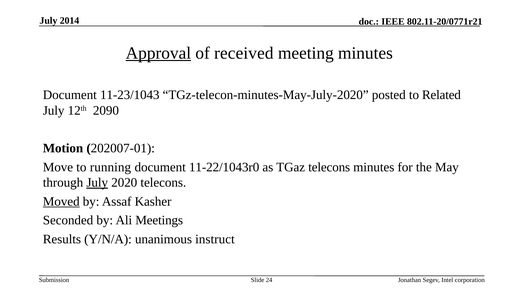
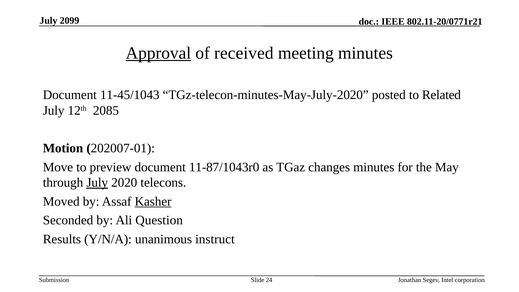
2014: 2014 -> 2099
11-23/1043: 11-23/1043 -> 11-45/1043
2090: 2090 -> 2085
running: running -> preview
11-22/1043r0: 11-22/1043r0 -> 11-87/1043r0
TGaz telecons: telecons -> changes
Moved underline: present -> none
Kasher underline: none -> present
Meetings: Meetings -> Question
